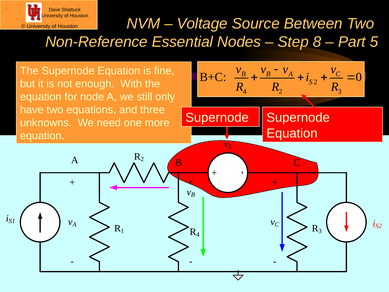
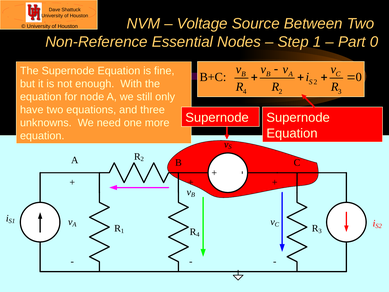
Step 8: 8 -> 1
Part 5: 5 -> 0
